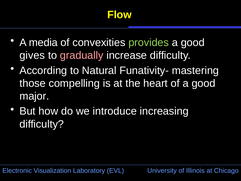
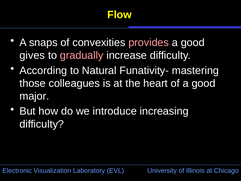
media: media -> snaps
provides colour: light green -> pink
compelling: compelling -> colleagues
